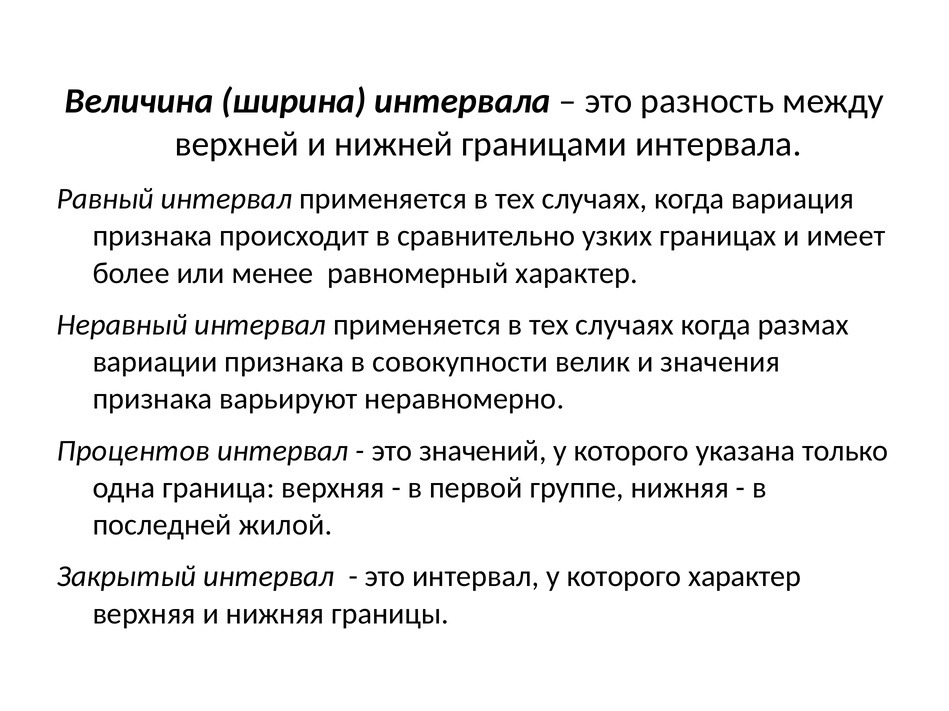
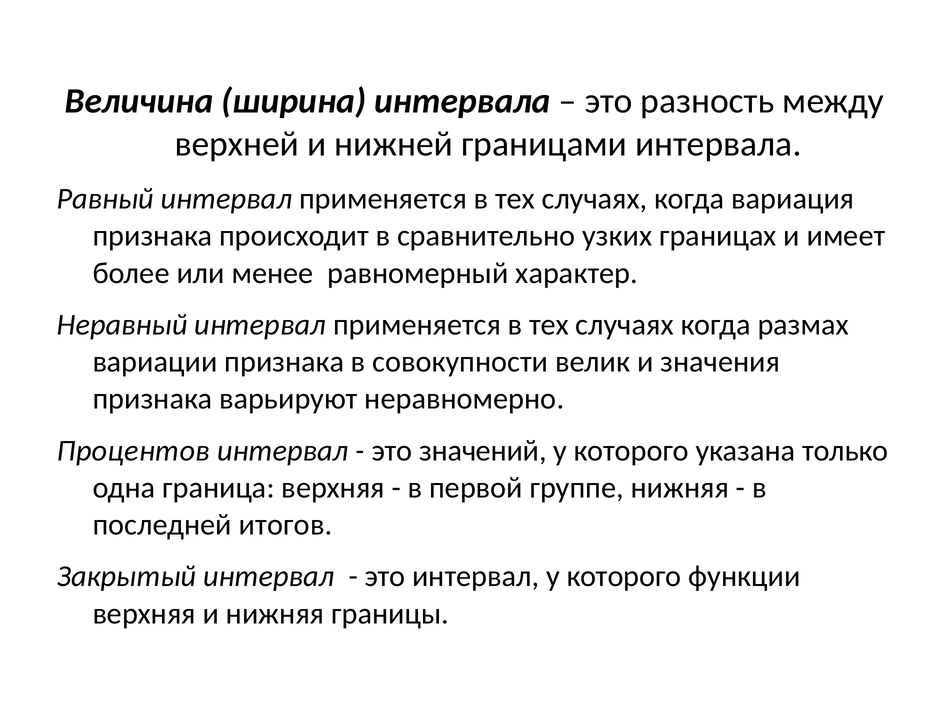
жилой: жилой -> итогов
которого характер: характер -> функции
